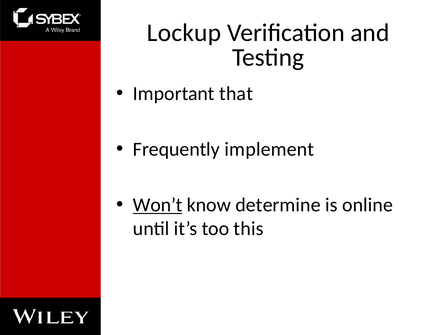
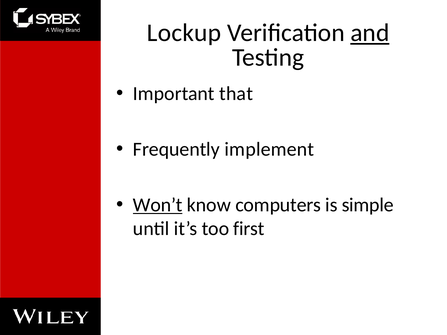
and underline: none -> present
determine: determine -> computers
online: online -> simple
this: this -> first
